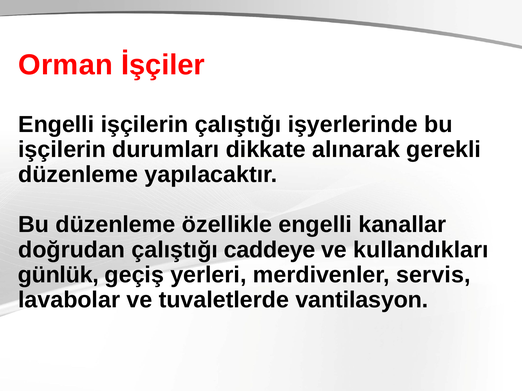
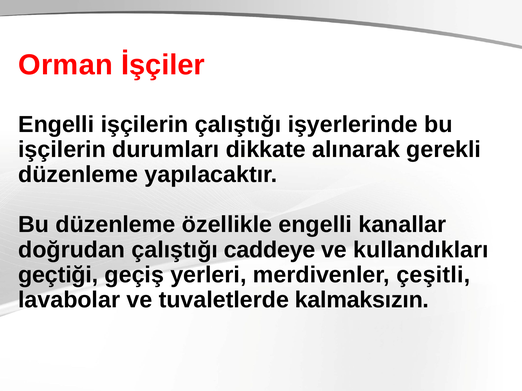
günlük: günlük -> geçtiği
servis: servis -> çeşitli
vantilasyon: vantilasyon -> kalmaksızın
